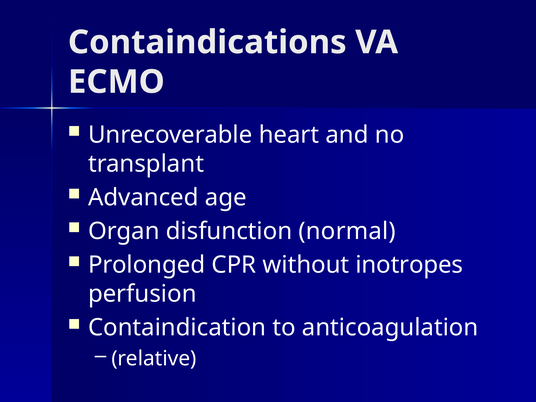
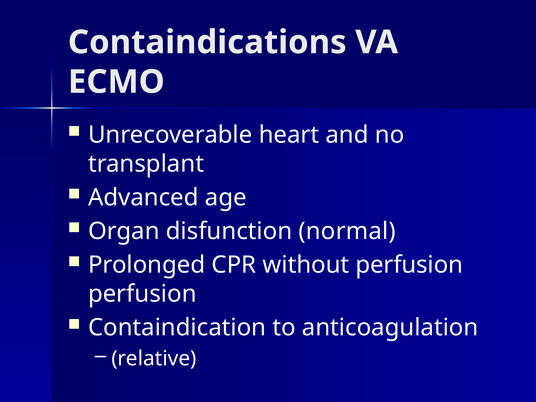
without inotropes: inotropes -> perfusion
